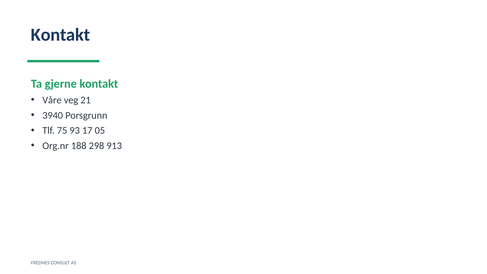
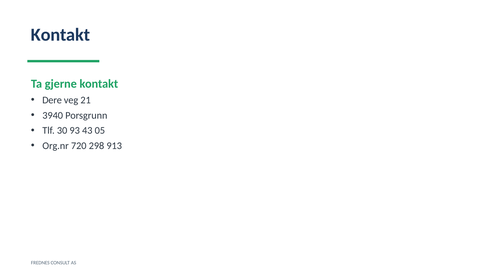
Våre: Våre -> Dere
75: 75 -> 30
17: 17 -> 43
188: 188 -> 720
